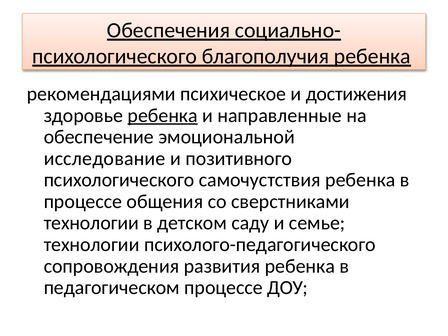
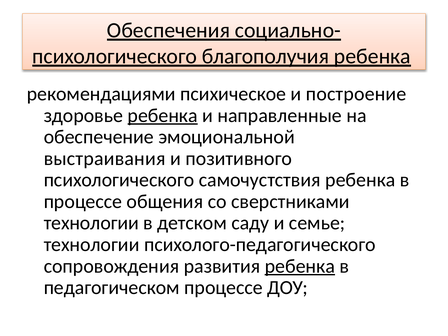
достижения: достижения -> построение
исследование: исследование -> выстраивания
ребенка at (300, 266) underline: none -> present
